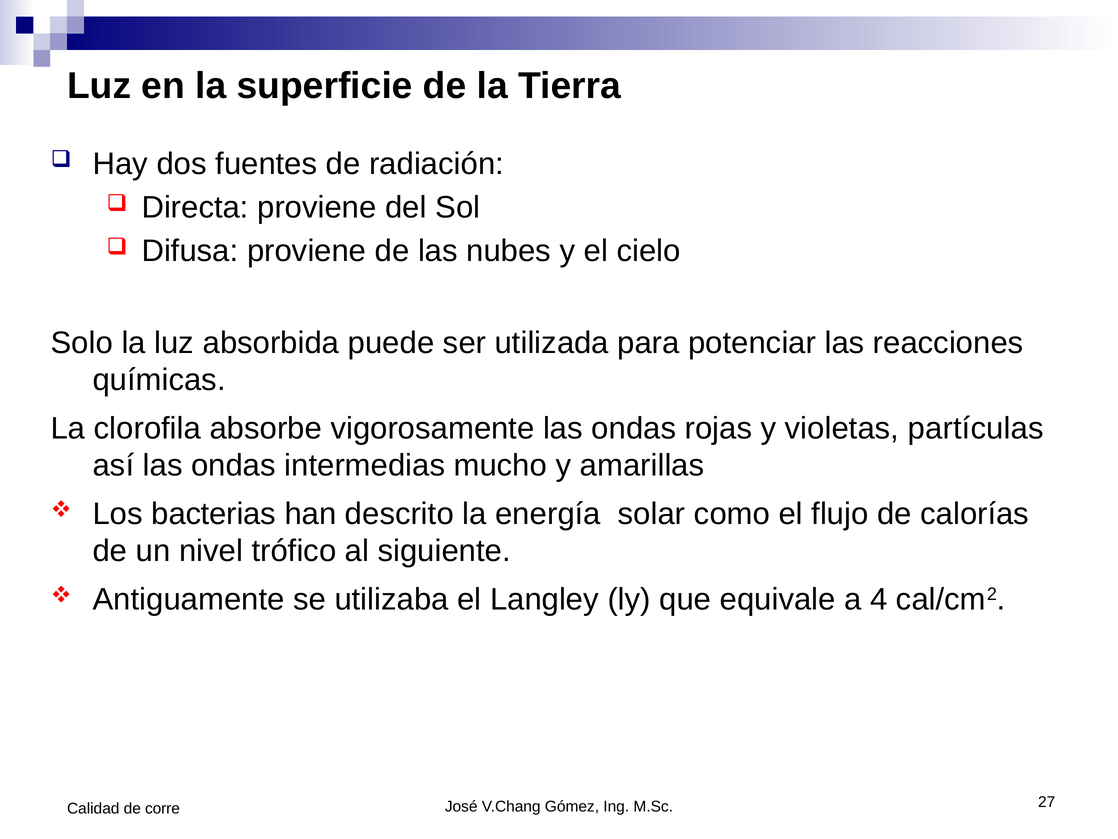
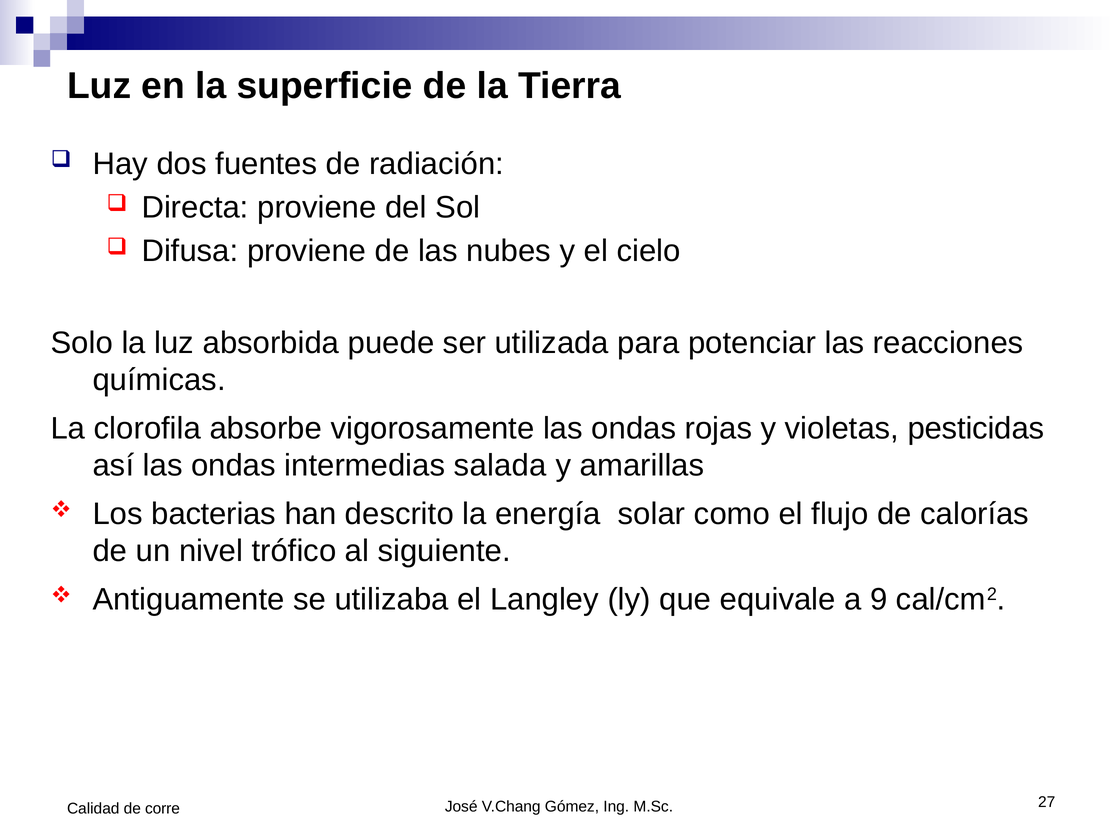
partículas: partículas -> pesticidas
mucho: mucho -> salada
4: 4 -> 9
